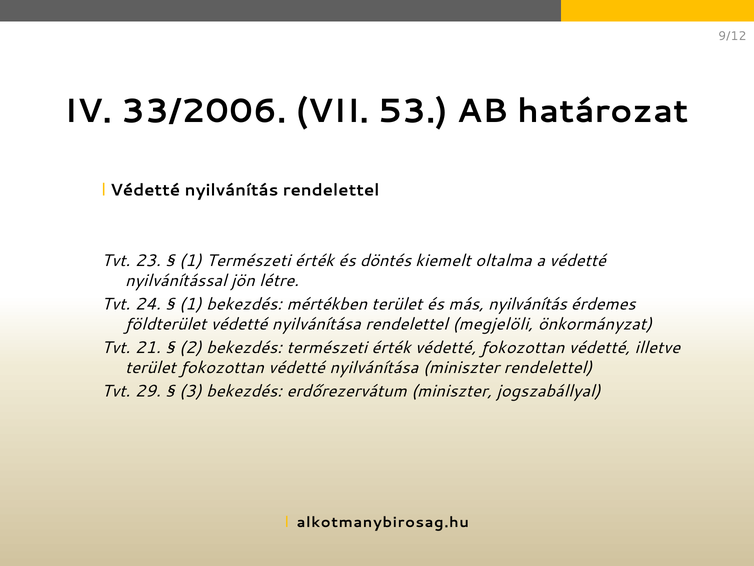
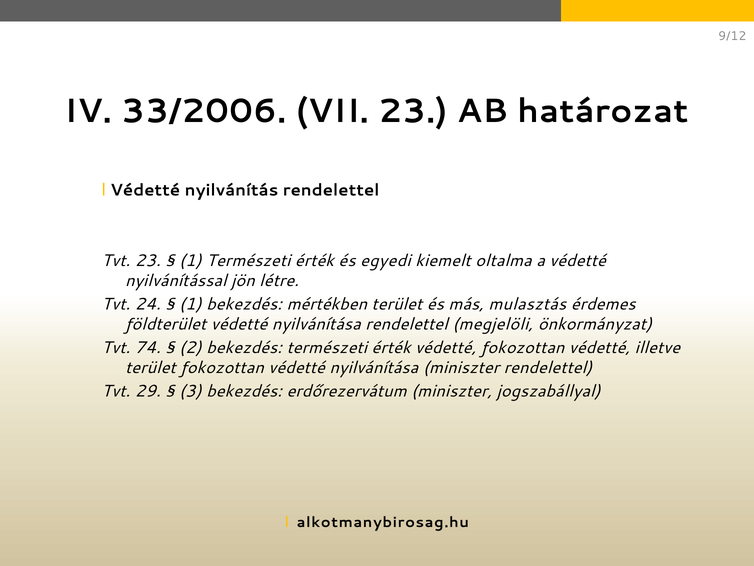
VII 53: 53 -> 23
döntés: döntés -> egyedi
más nyilvánítás: nyilvánítás -> mulasztás
21: 21 -> 74
